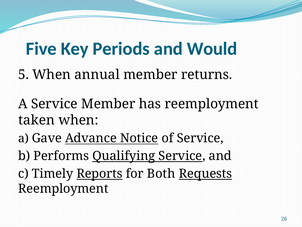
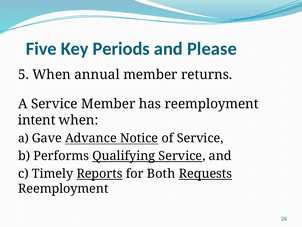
Would: Would -> Please
taken: taken -> intent
